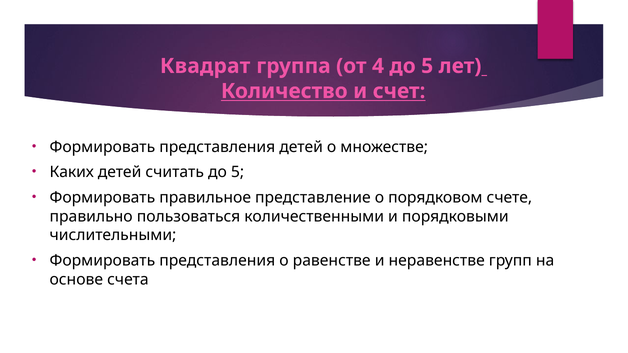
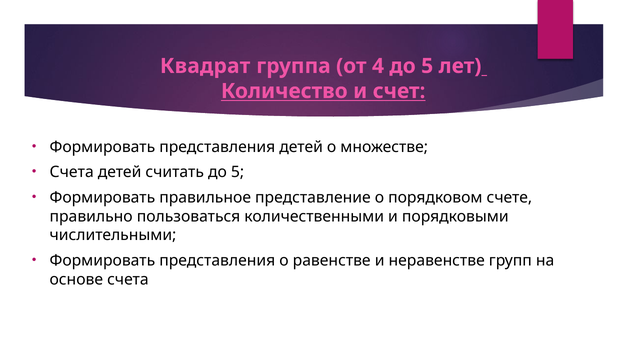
Каких at (72, 172): Каких -> Счета
